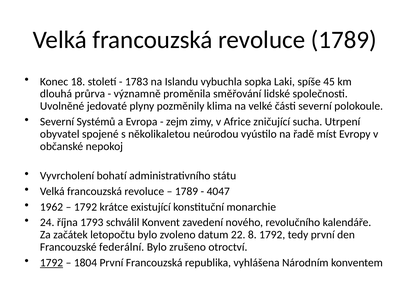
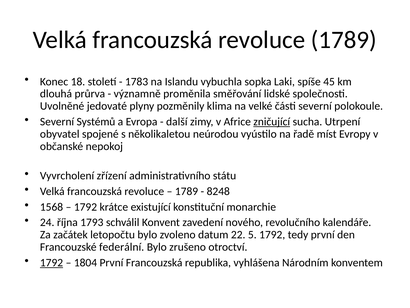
zejm: zejm -> další
zničující underline: none -> present
bohatí: bohatí -> zřízení
4047: 4047 -> 8248
1962: 1962 -> 1568
8: 8 -> 5
